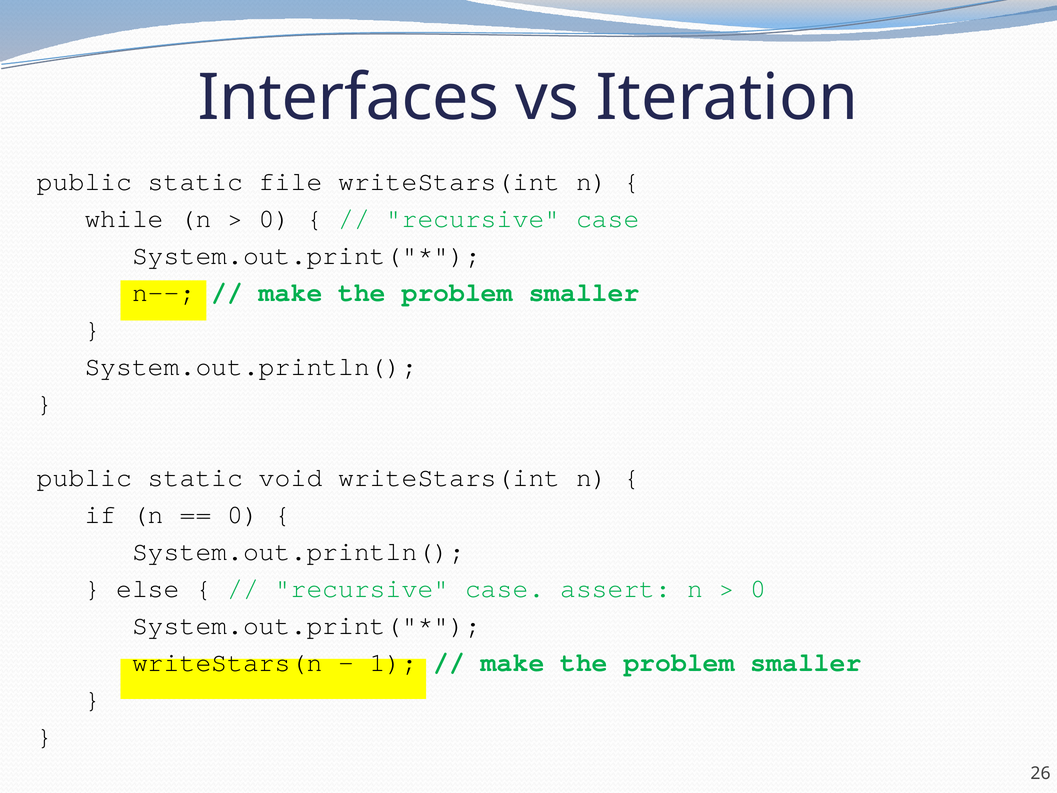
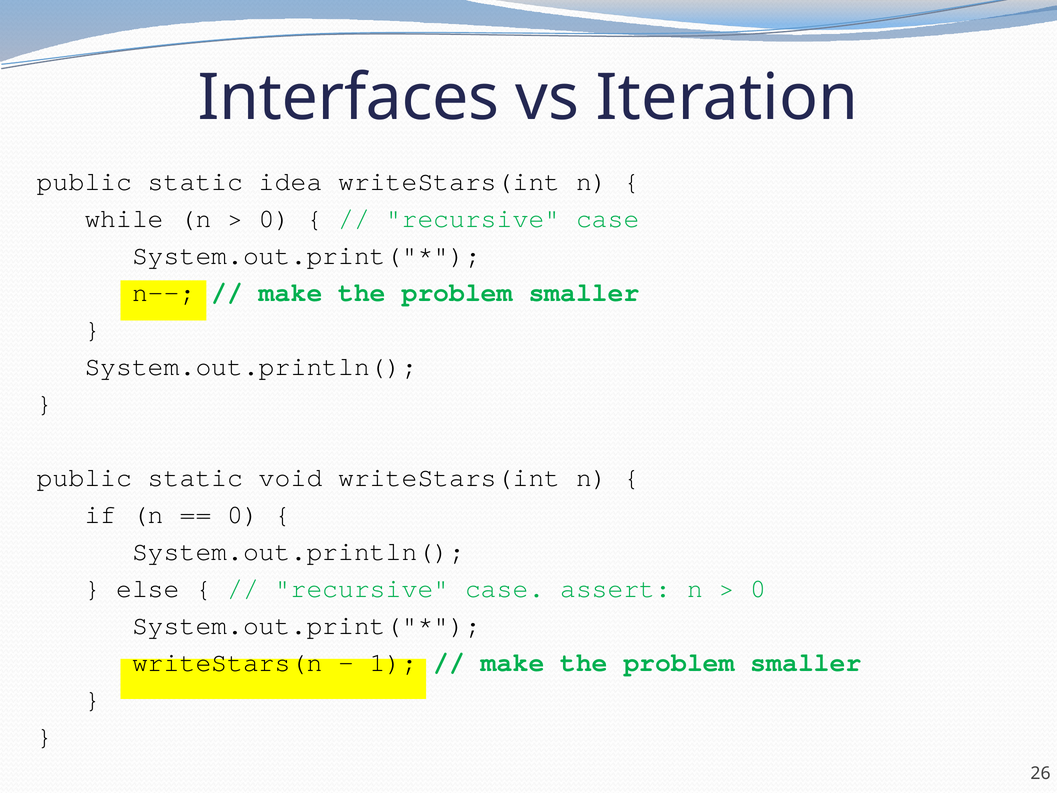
file: file -> idea
